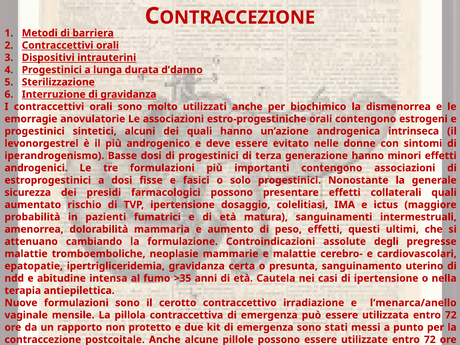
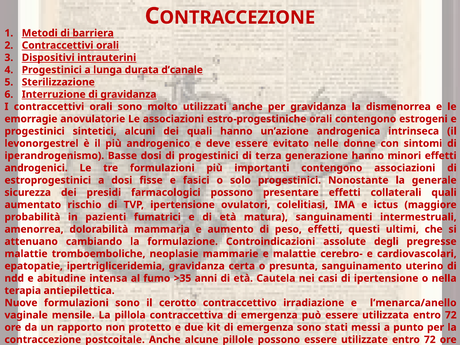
d’danno: d’danno -> d’canale
per biochimico: biochimico -> gravidanza
ipertensione dosaggio: dosaggio -> ovulatori
